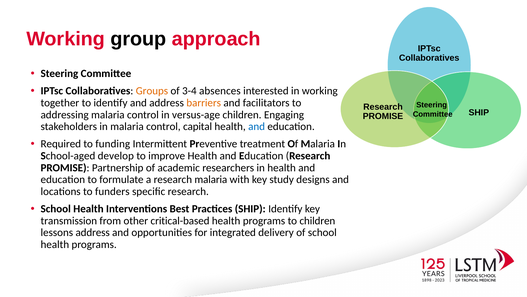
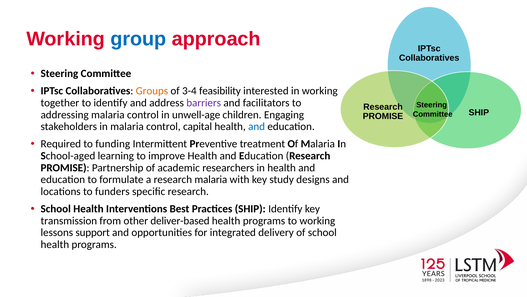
group colour: black -> blue
absences: absences -> feasibility
barriers colour: orange -> purple
versus-age: versus-age -> unwell-age
develop: develop -> learning
critical-based: critical-based -> deliver-based
to children: children -> working
lessons address: address -> support
